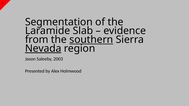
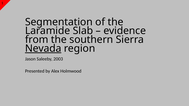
southern underline: present -> none
